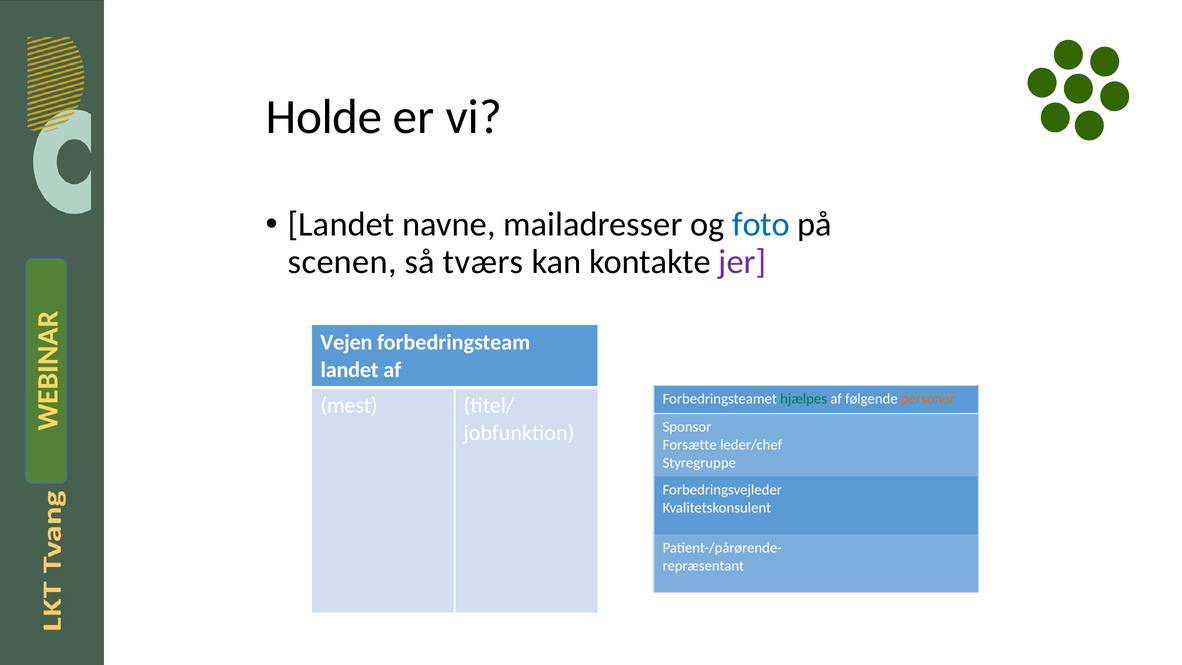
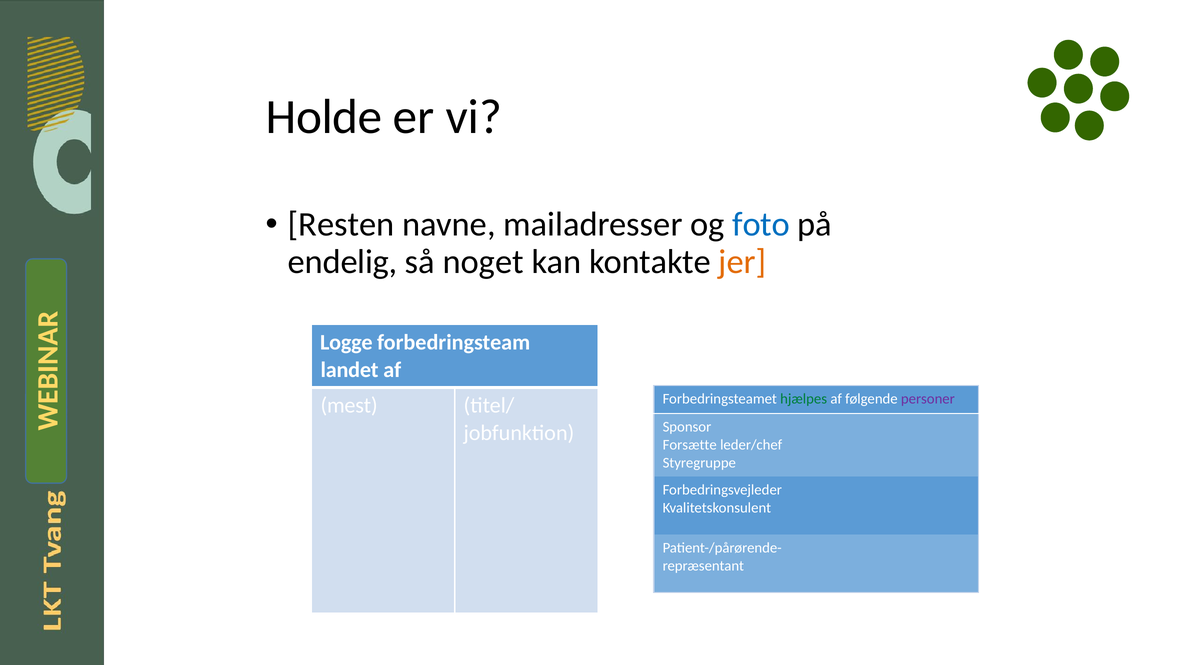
Landet at (341, 225): Landet -> Resten
scenen: scenen -> endelig
tværs: tværs -> noget
jer colour: purple -> orange
Vejen: Vejen -> Logge
personer colour: orange -> purple
